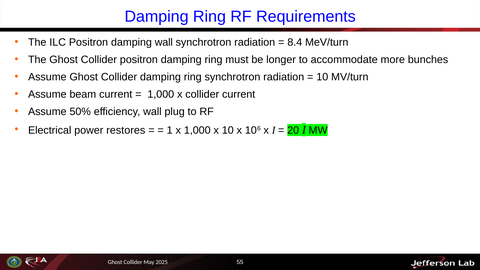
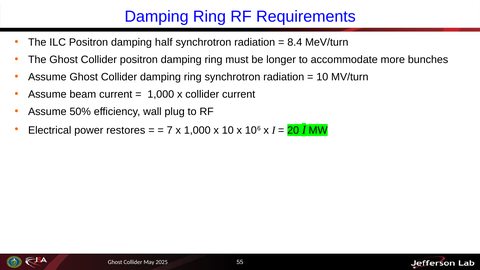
damping wall: wall -> half
1: 1 -> 7
